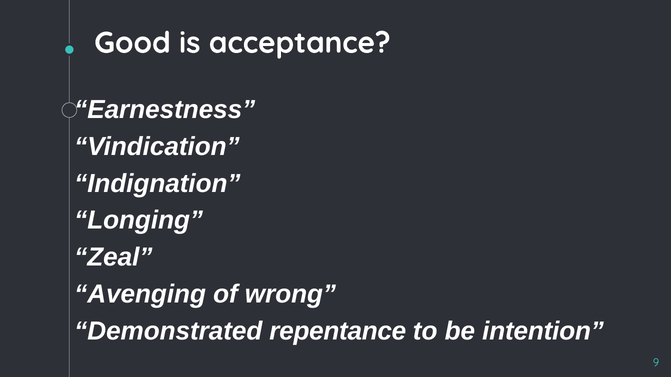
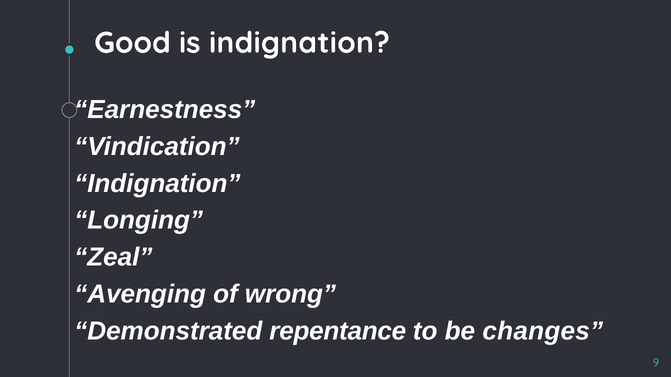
is acceptance: acceptance -> indignation
intention: intention -> changes
